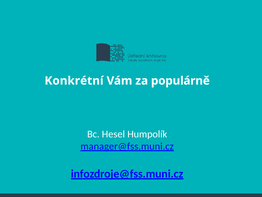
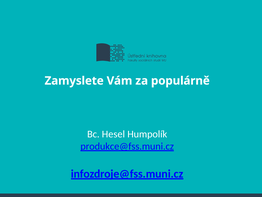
Konkrétní: Konkrétní -> Zamyslete
manager@fss.muni.cz: manager@fss.muni.cz -> produkce@fss.muni.cz
